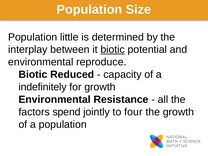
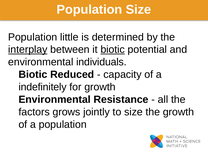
interplay underline: none -> present
reproduce: reproduce -> individuals
spend: spend -> grows
to four: four -> size
